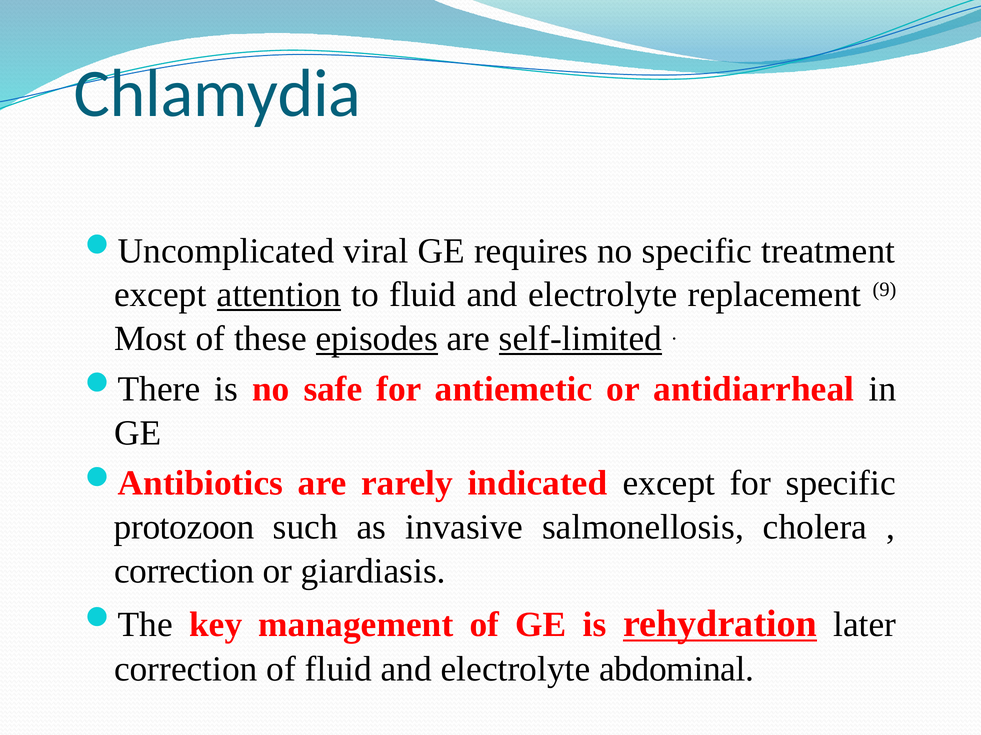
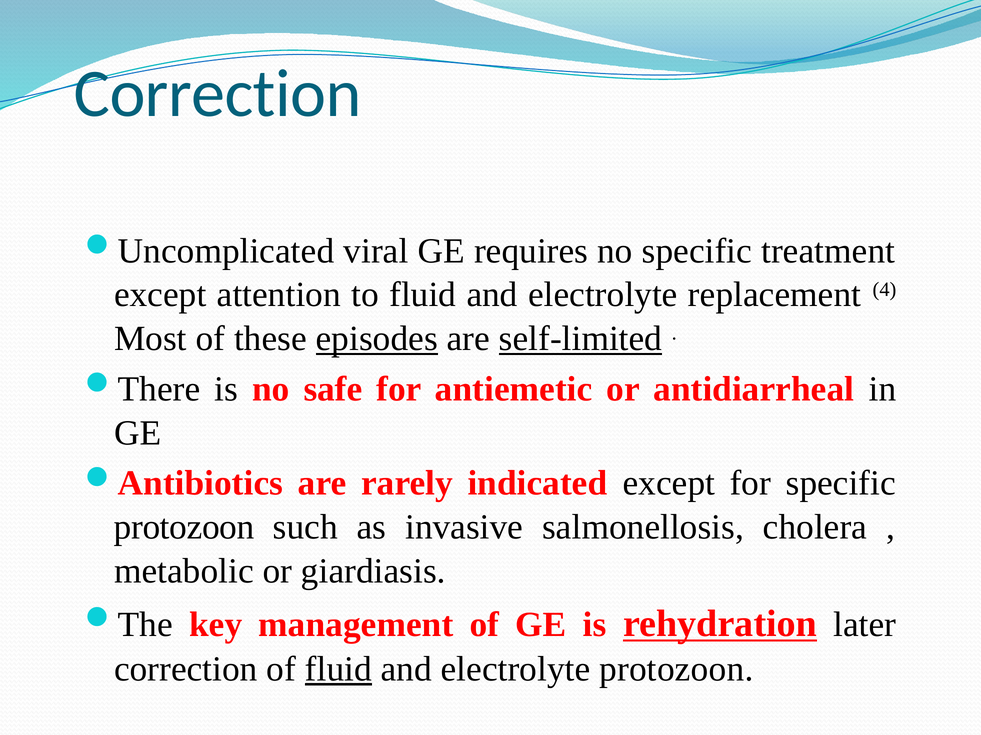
Chlamydia at (217, 94): Chlamydia -> Correction
attention underline: present -> none
9: 9 -> 4
correction at (184, 571): correction -> metabolic
fluid at (338, 670) underline: none -> present
electrolyte abdominal: abdominal -> protozoon
